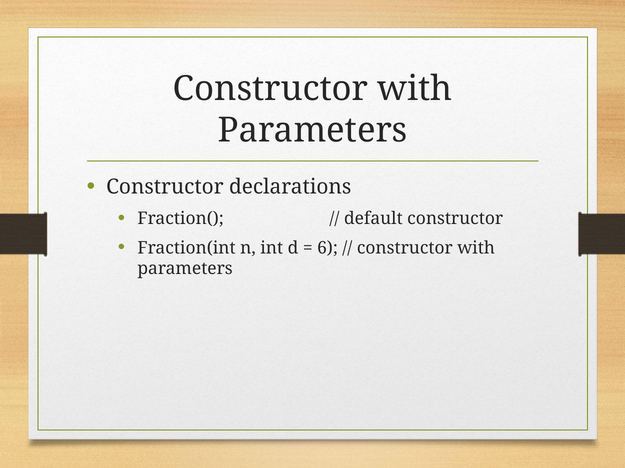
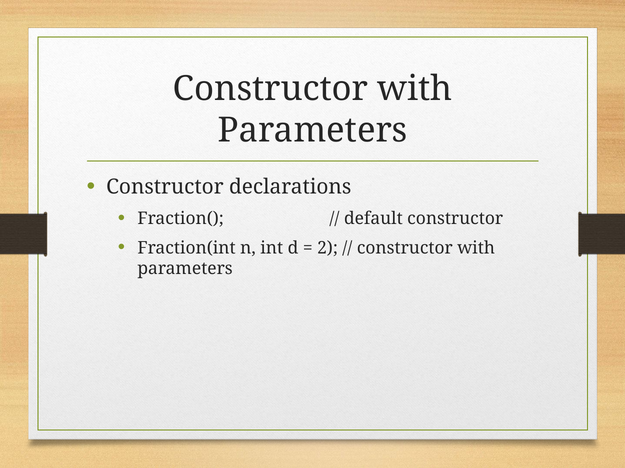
6: 6 -> 2
